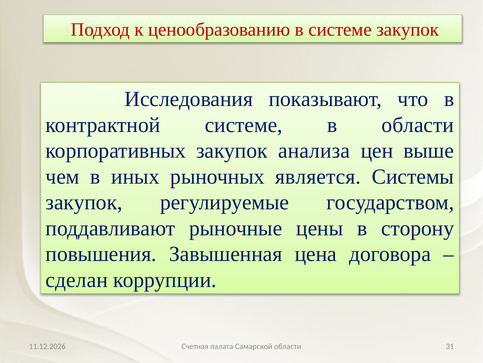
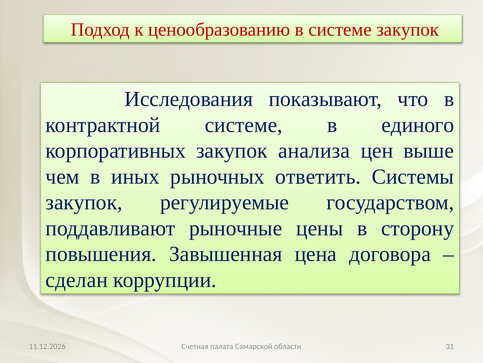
в области: области -> единого
является: является -> ответить
